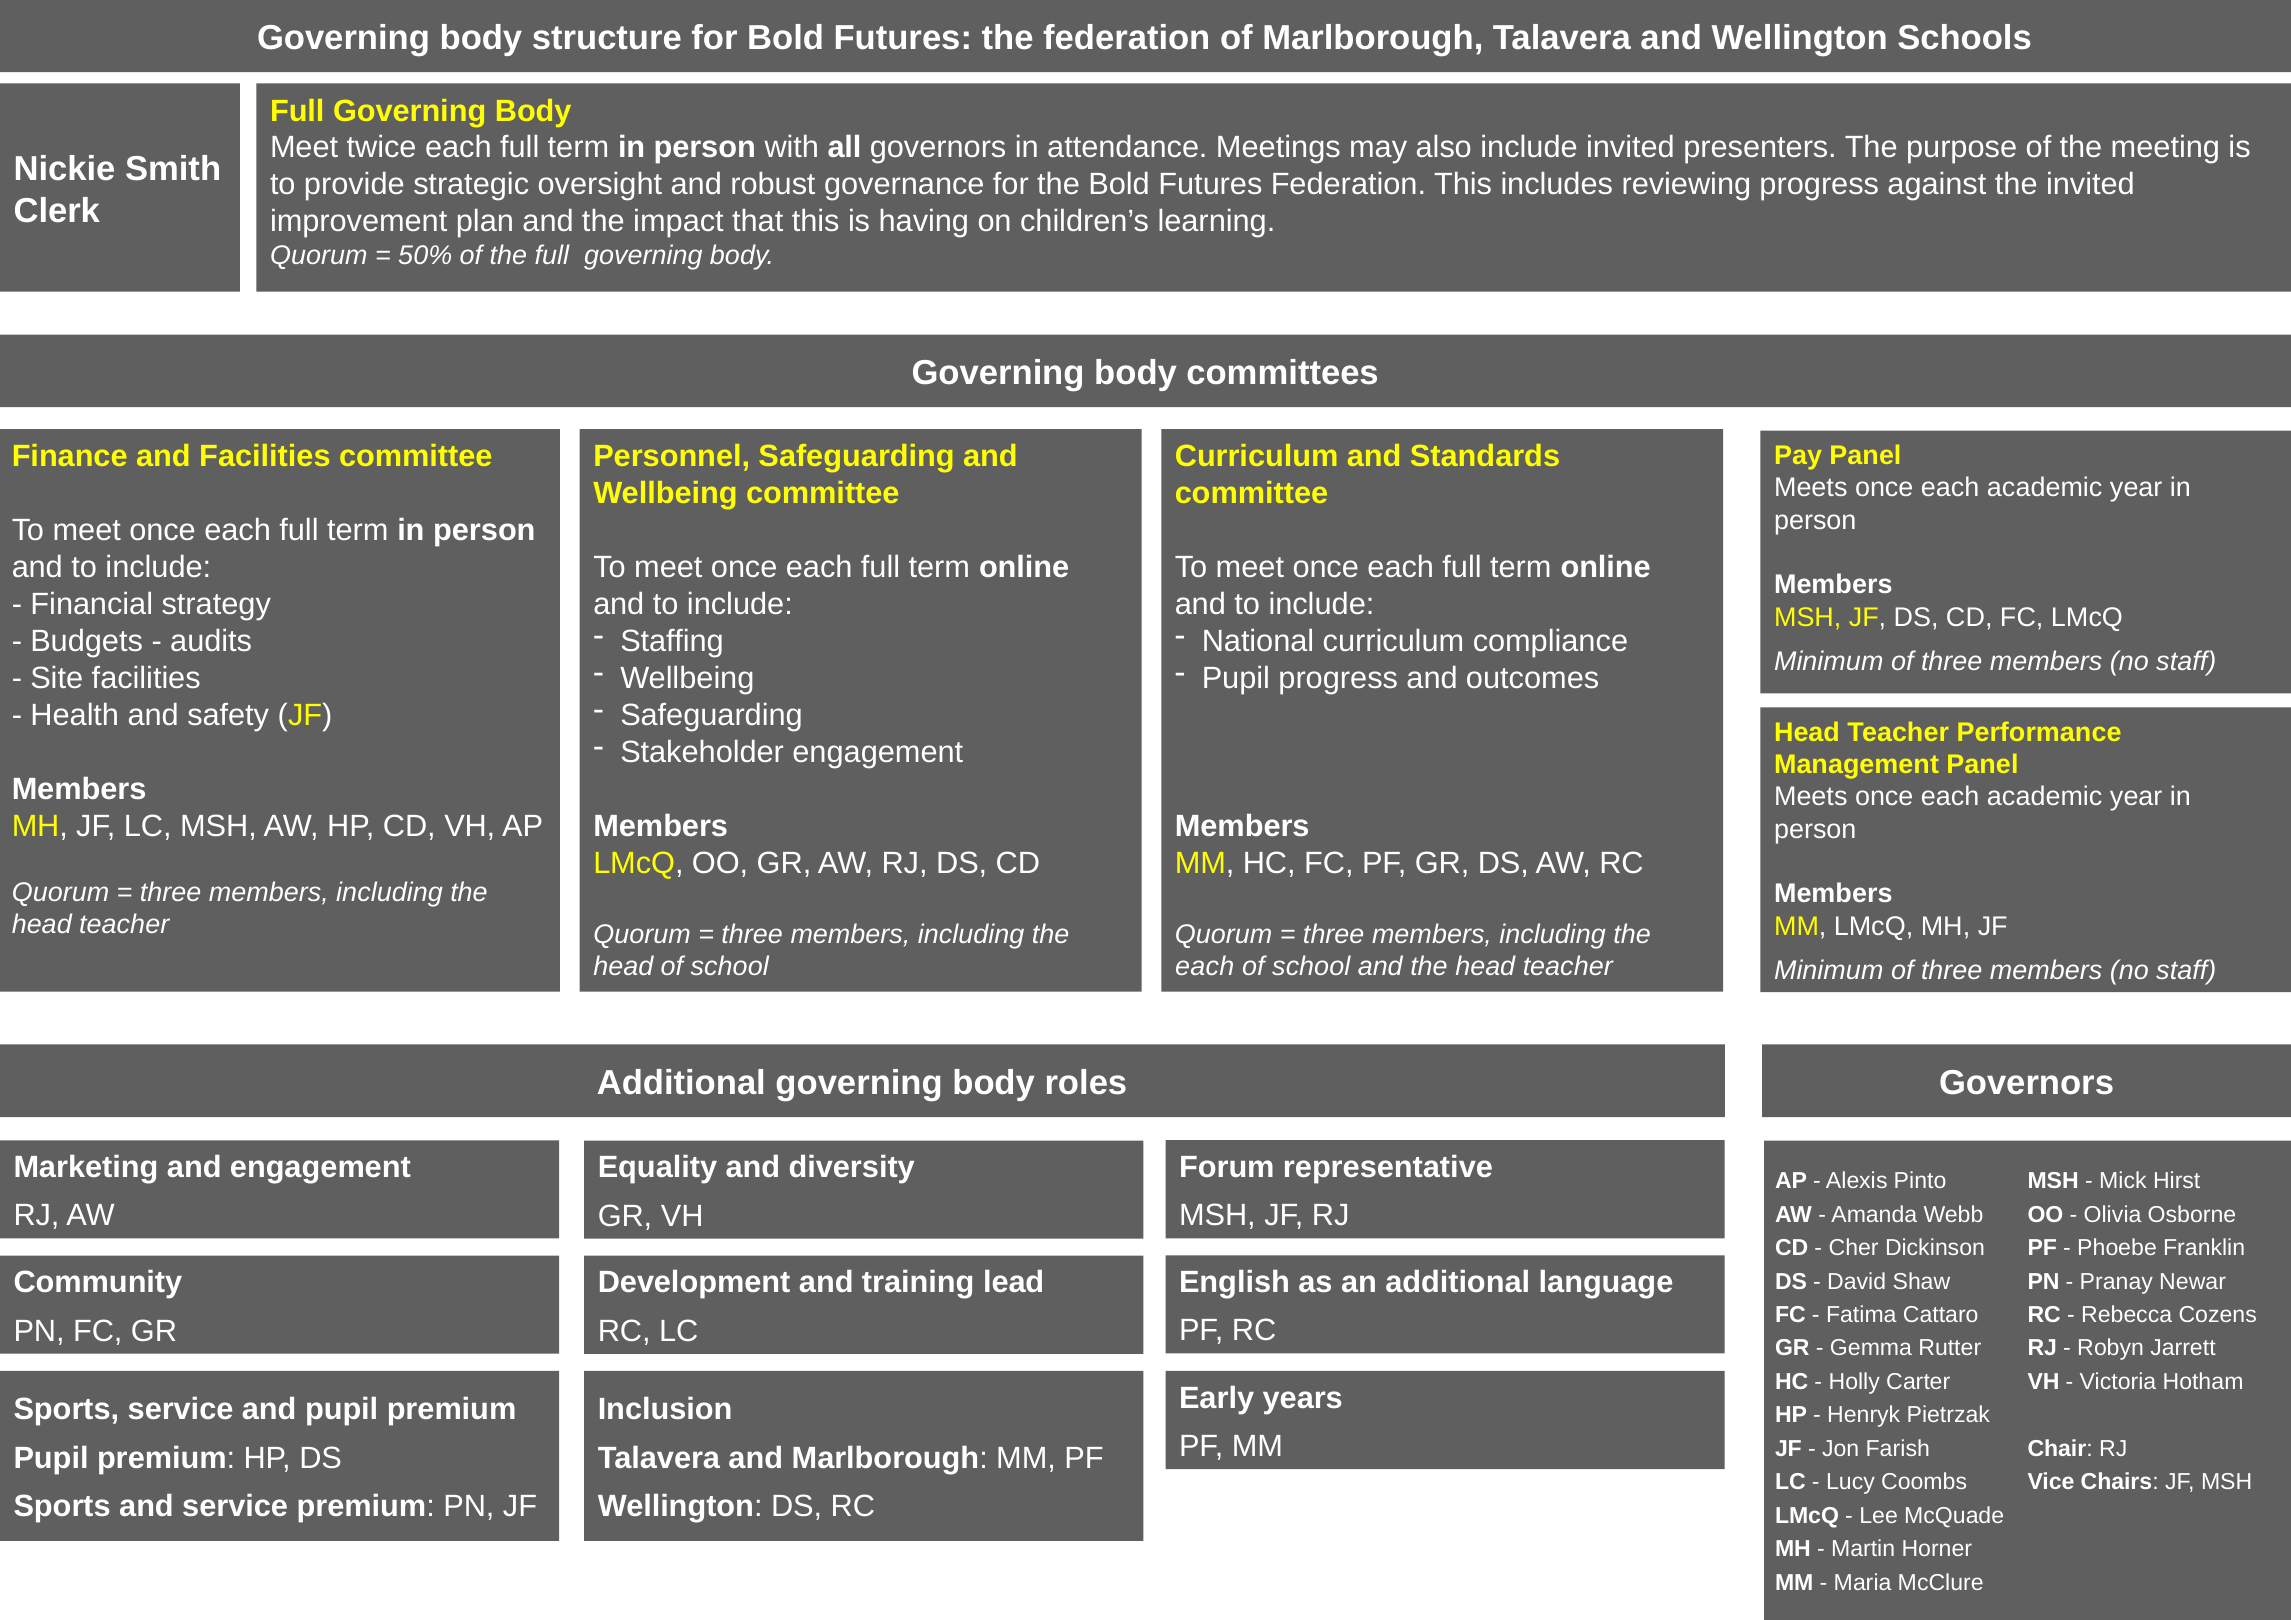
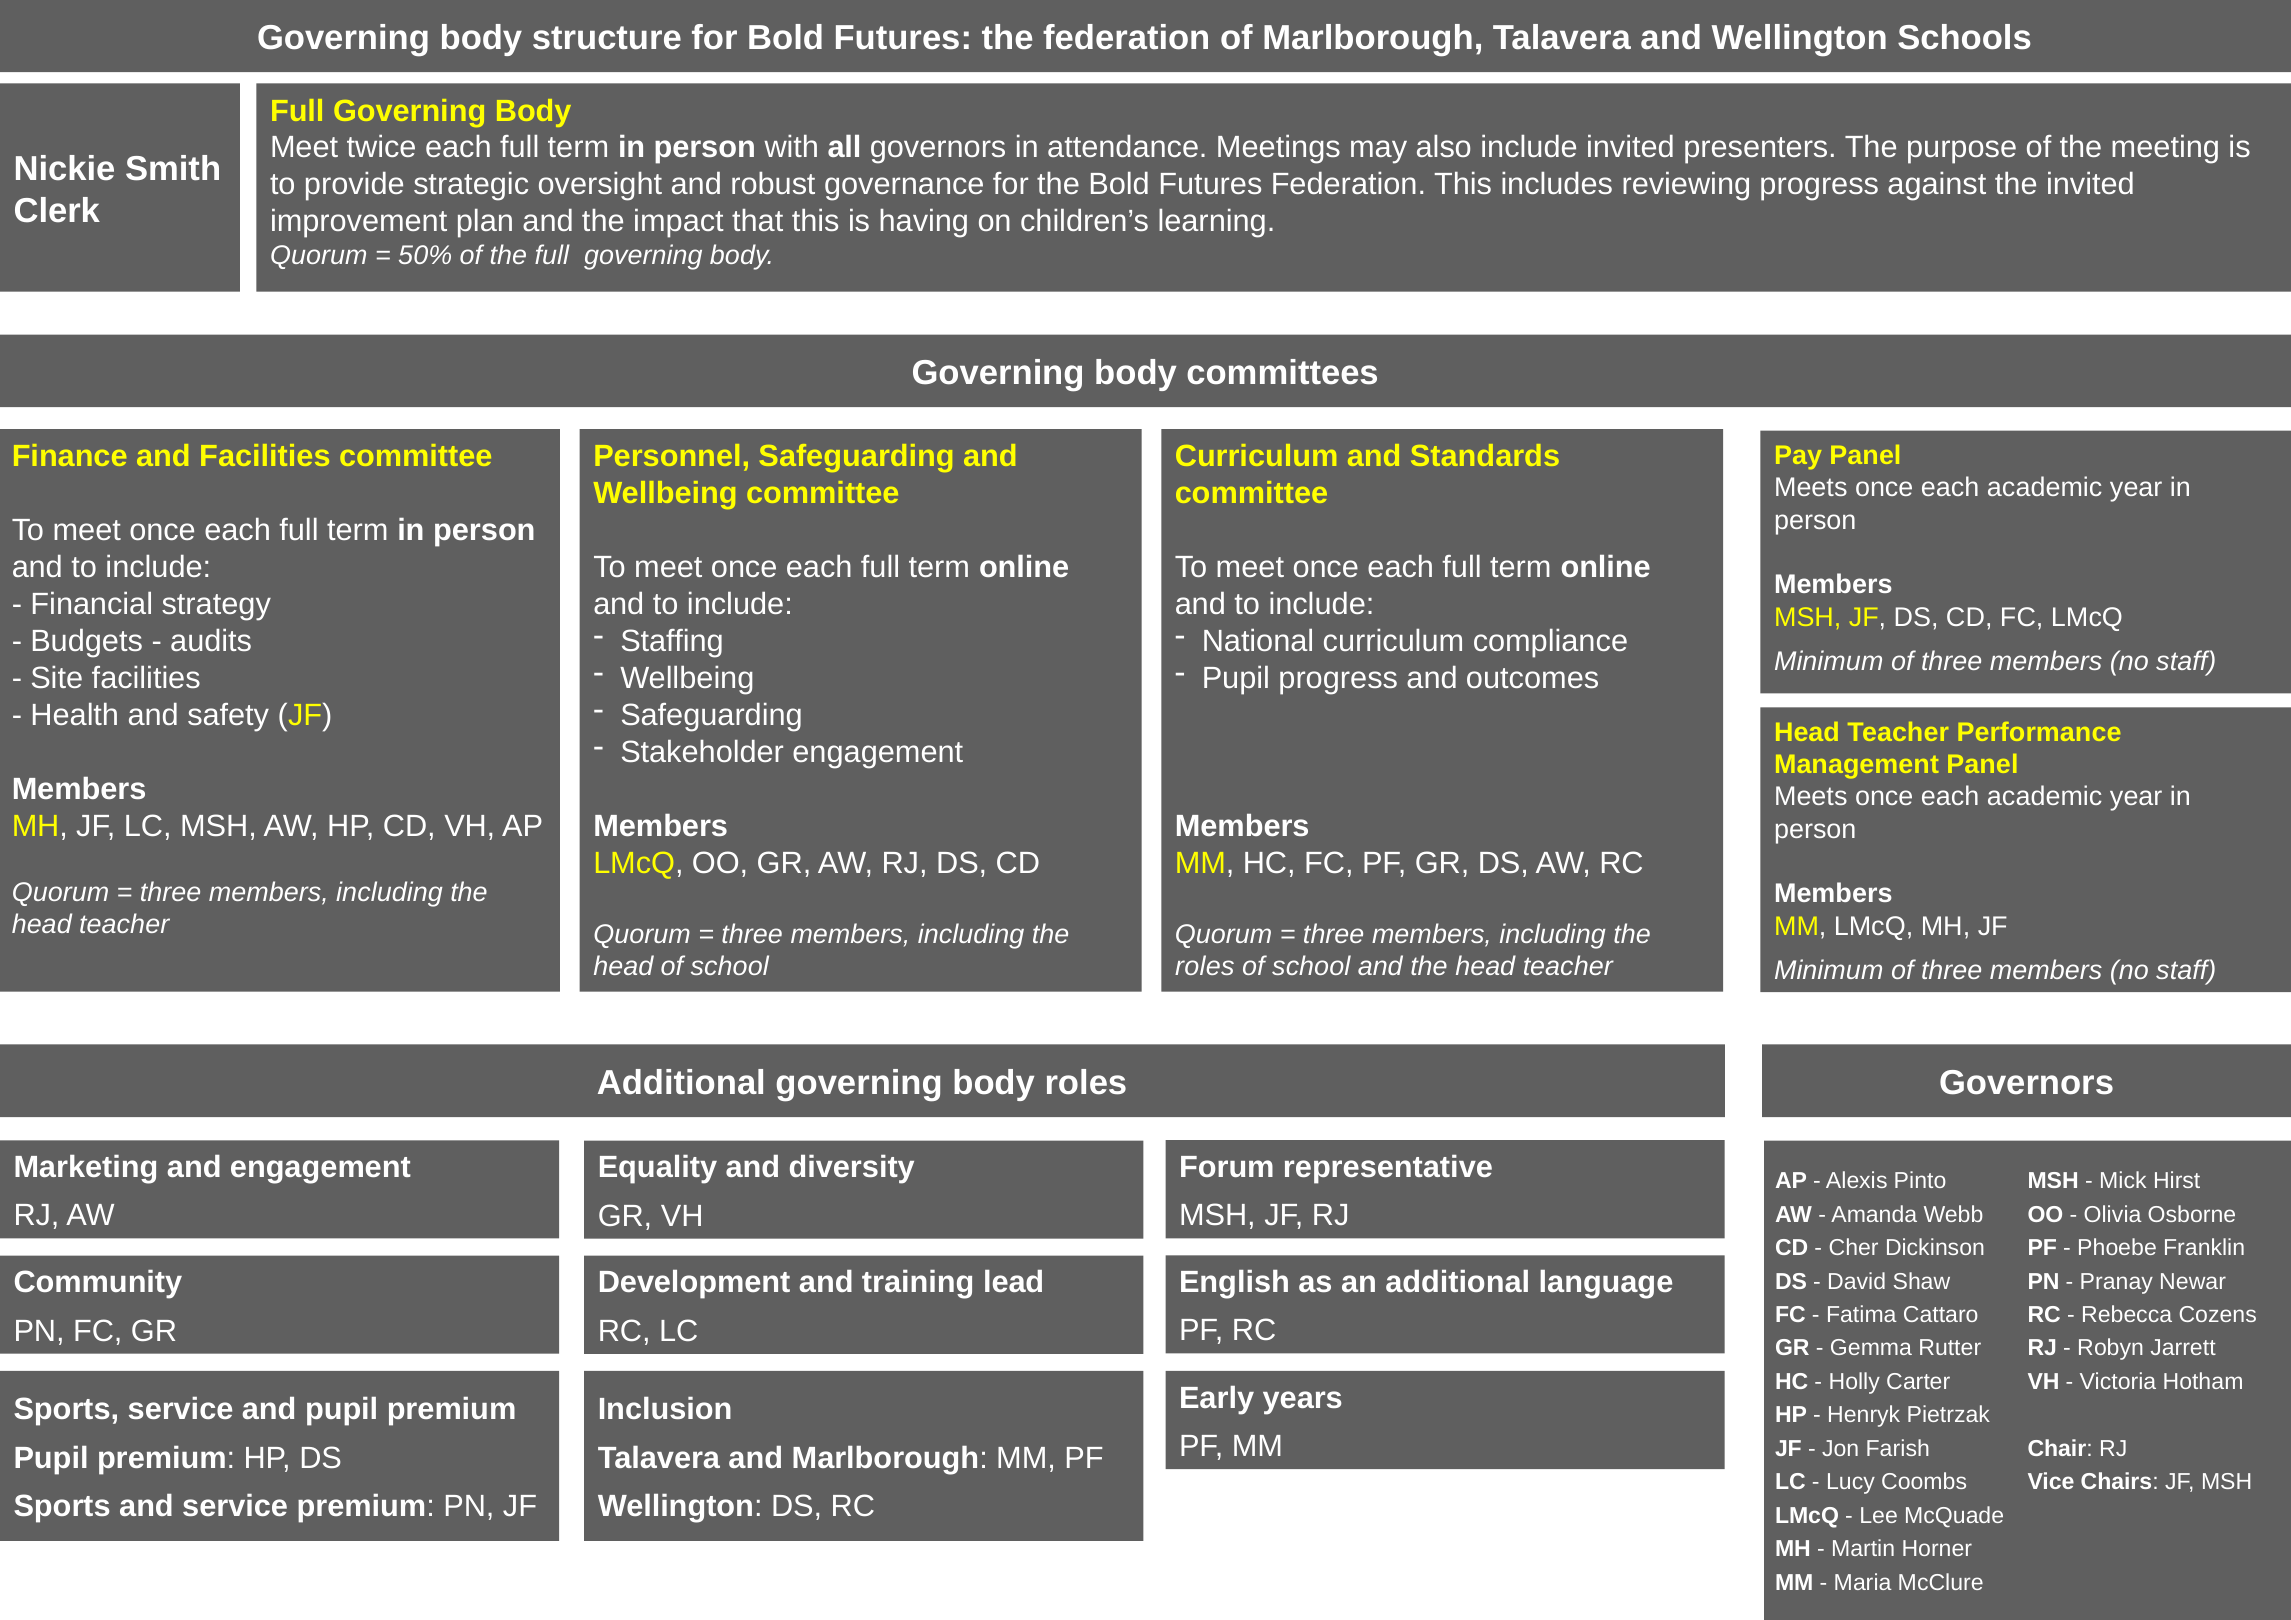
each at (1205, 967): each -> roles
